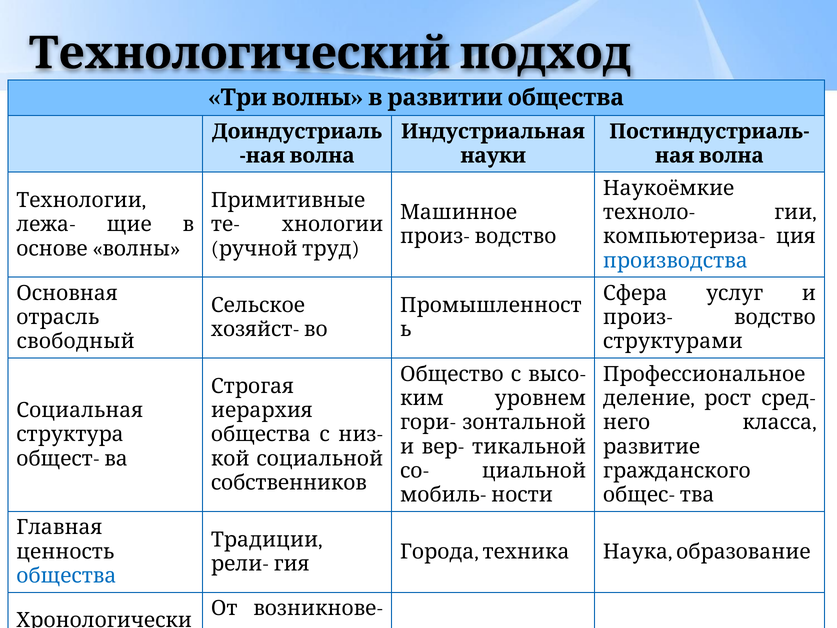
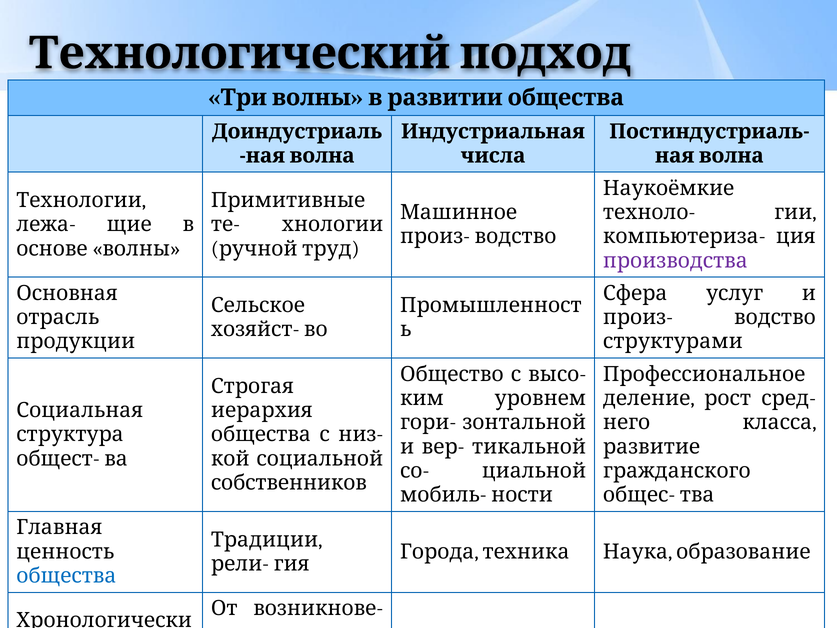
науки: науки -> числа
производства colour: blue -> purple
свободный: свободный -> продукции
